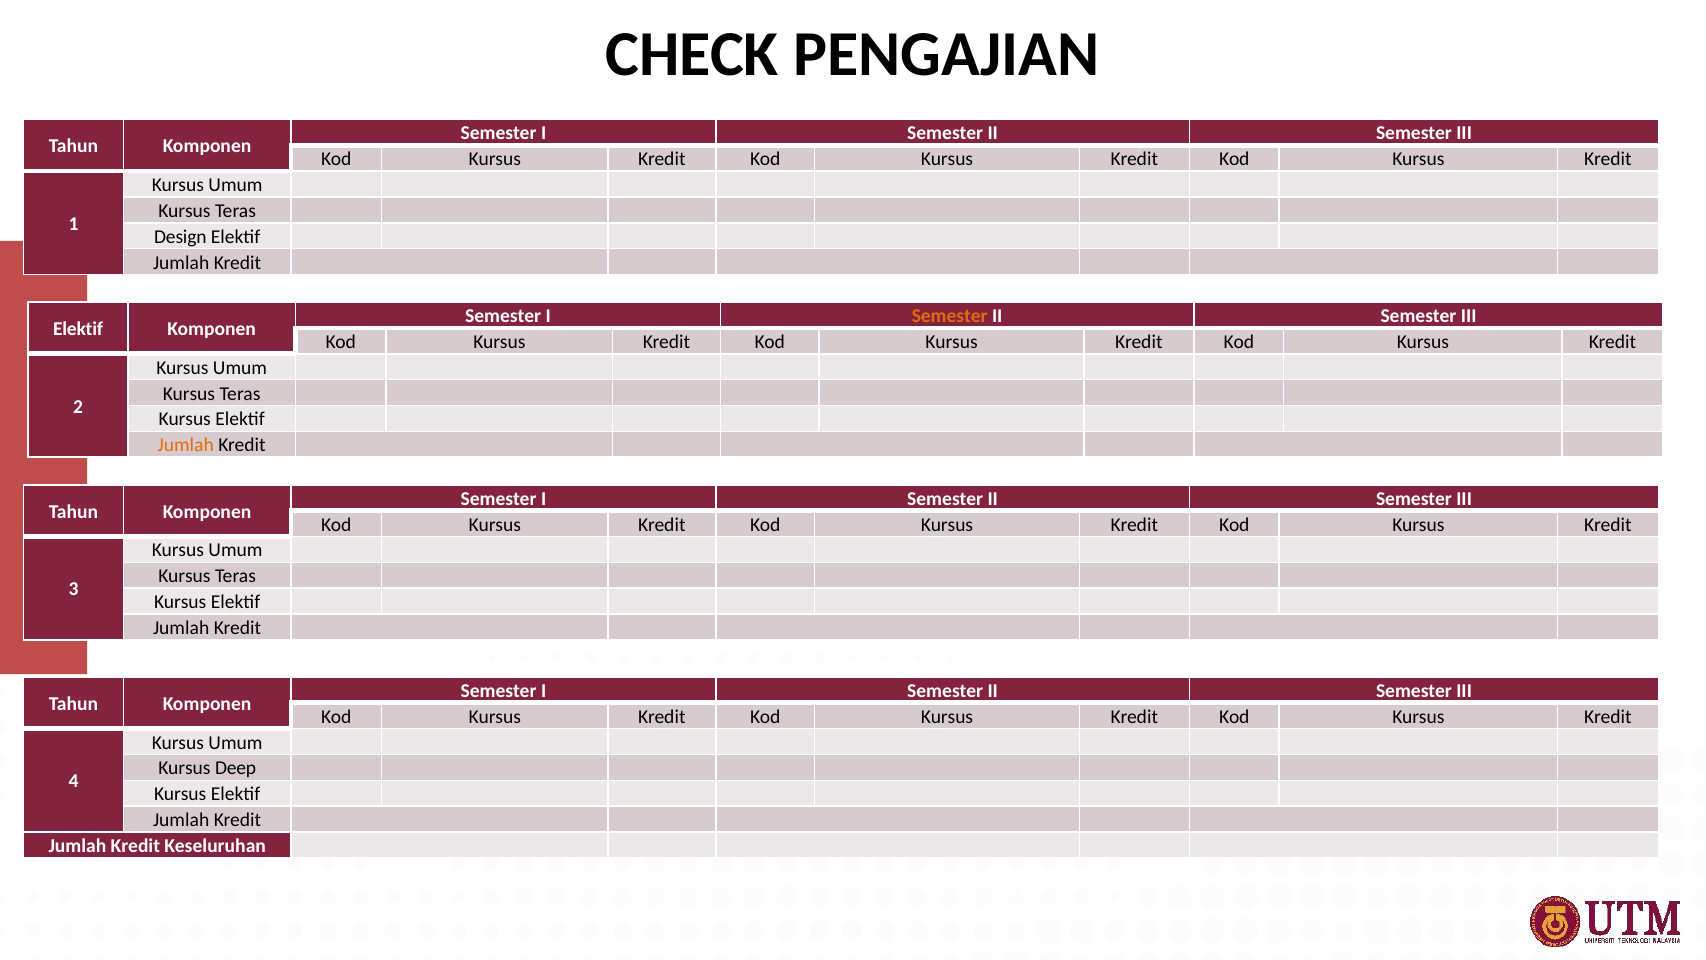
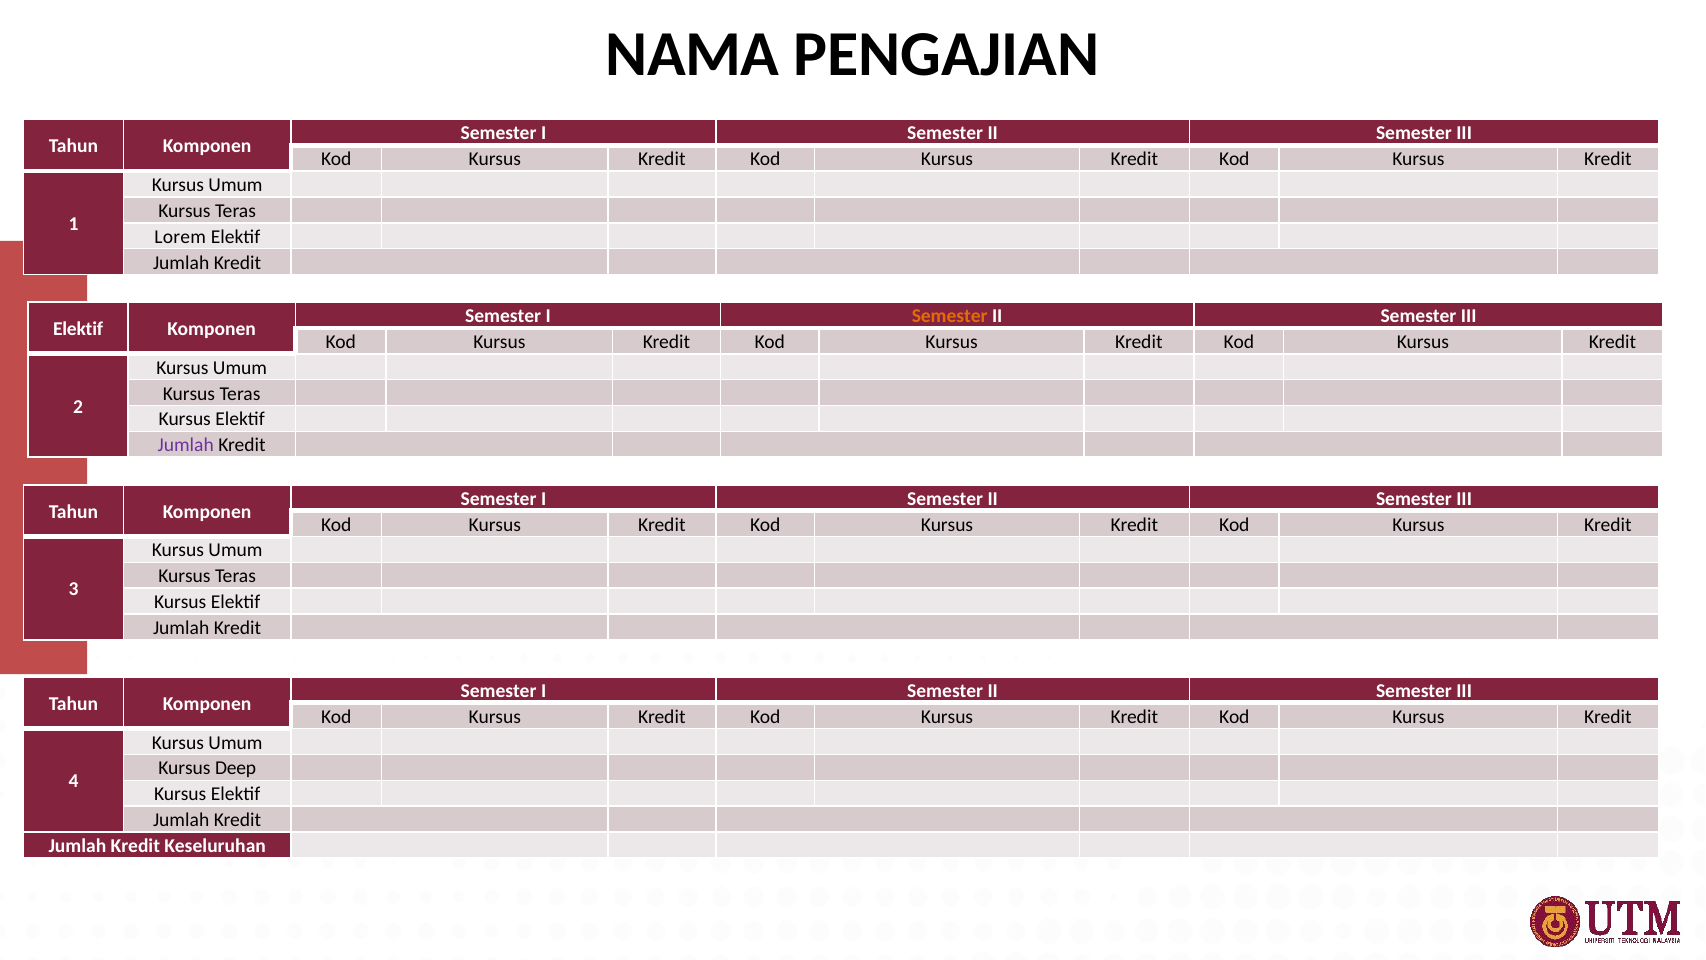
CHECK: CHECK -> NAMA
Design: Design -> Lorem
Jumlah at (186, 445) colour: orange -> purple
